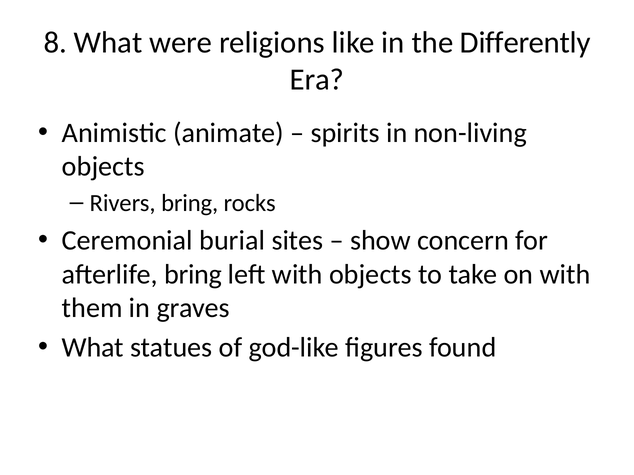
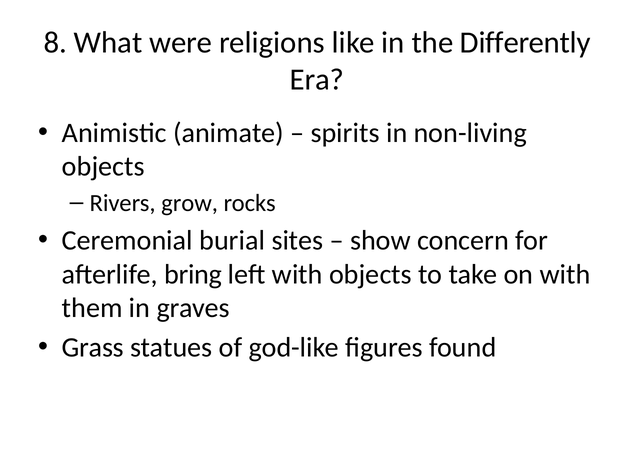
Rivers bring: bring -> grow
What at (93, 348): What -> Grass
